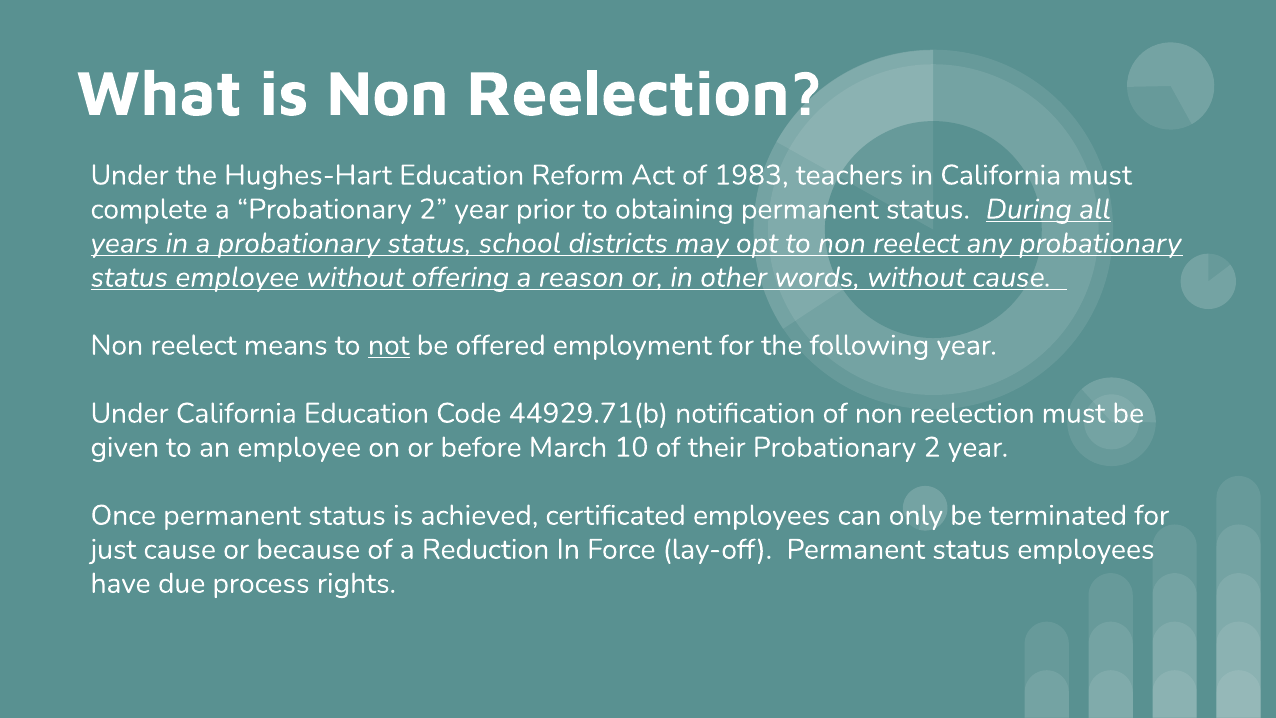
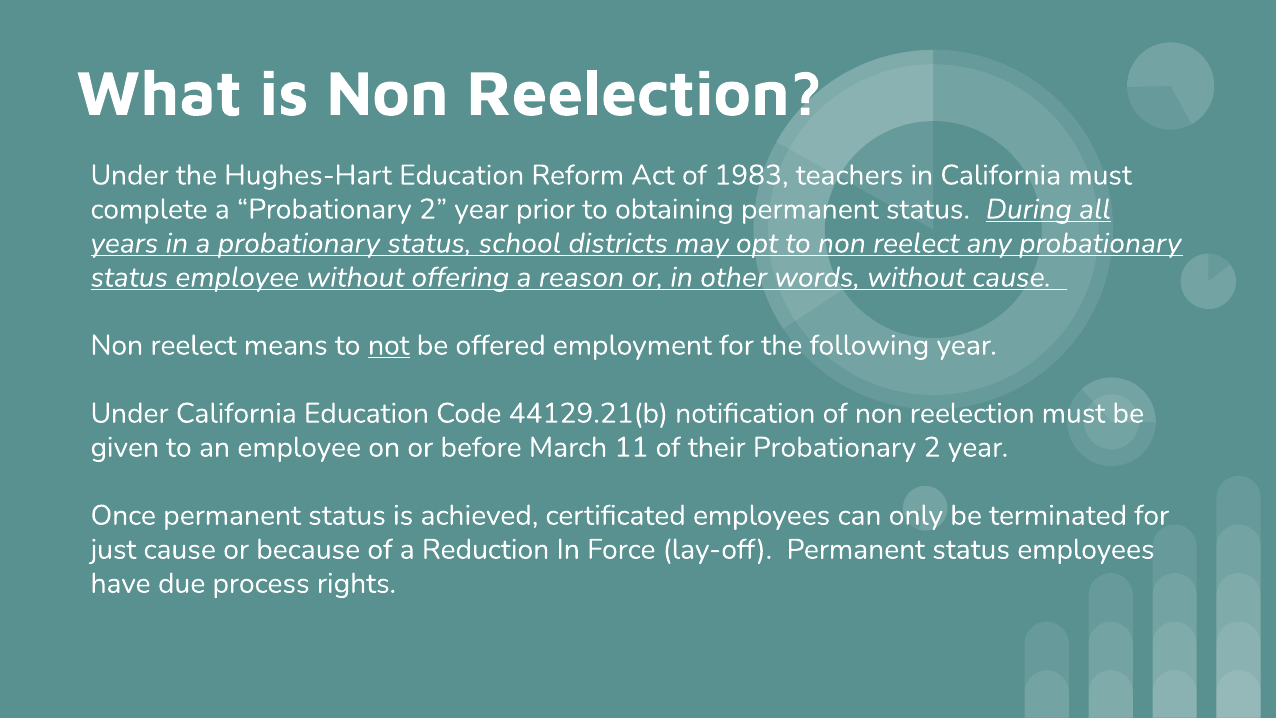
44929.71(b: 44929.71(b -> 44129.21(b
10: 10 -> 11
